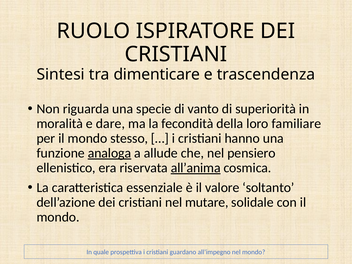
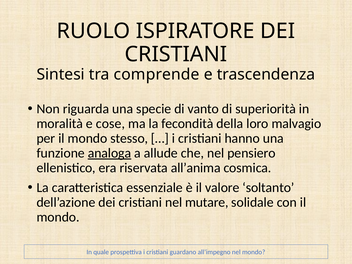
dimenticare: dimenticare -> comprende
dare: dare -> cose
familiare: familiare -> malvagio
all’anima underline: present -> none
